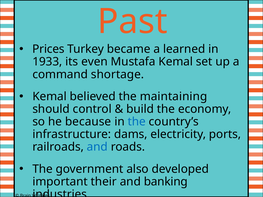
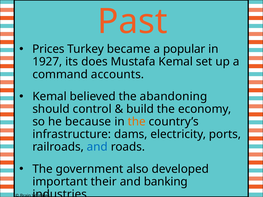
learned: learned -> popular
1933: 1933 -> 1927
even: even -> does
shortage: shortage -> accounts
maintaining: maintaining -> abandoning
the at (137, 122) colour: blue -> orange
